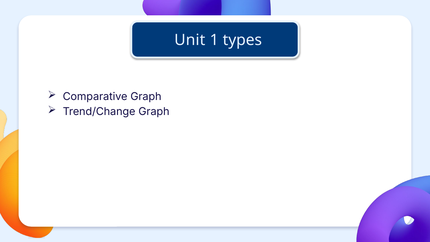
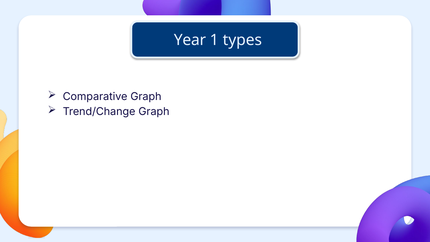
Unit: Unit -> Year
